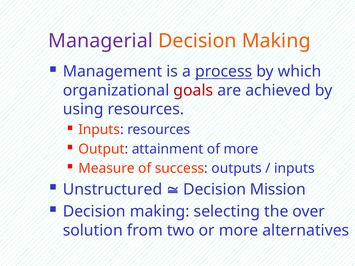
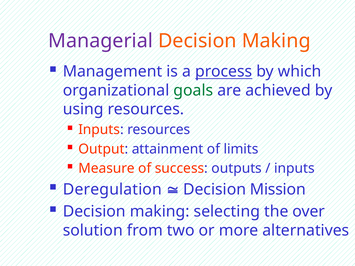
goals colour: red -> green
of more: more -> limits
Unstructured: Unstructured -> Deregulation
